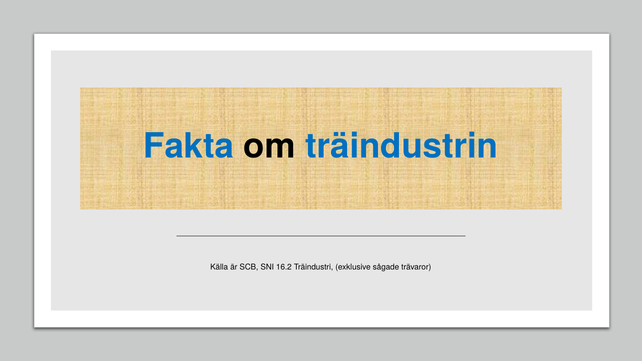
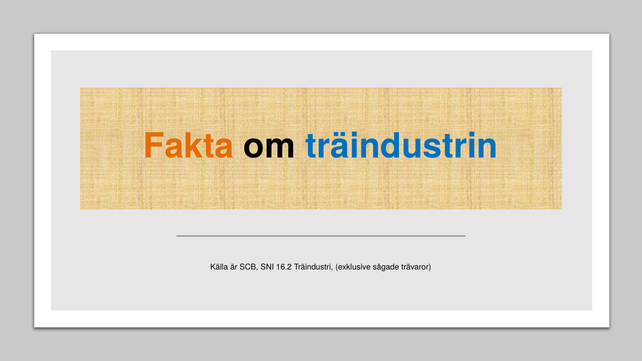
Fakta colour: blue -> orange
